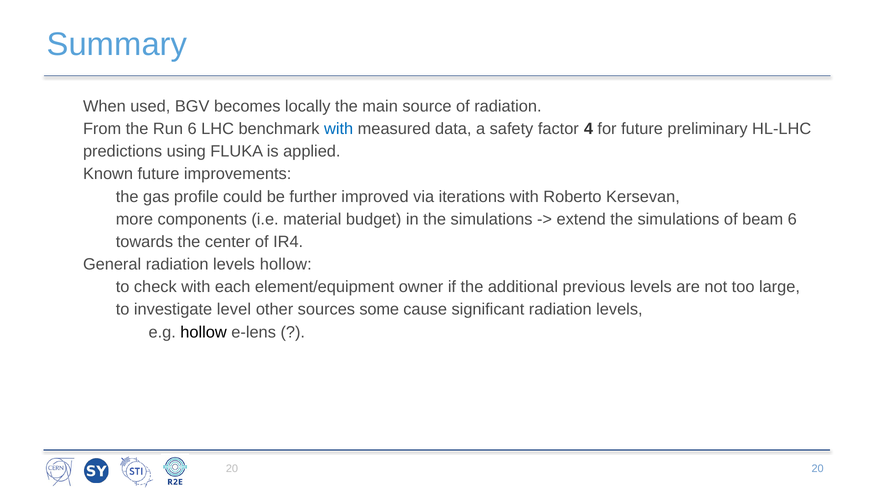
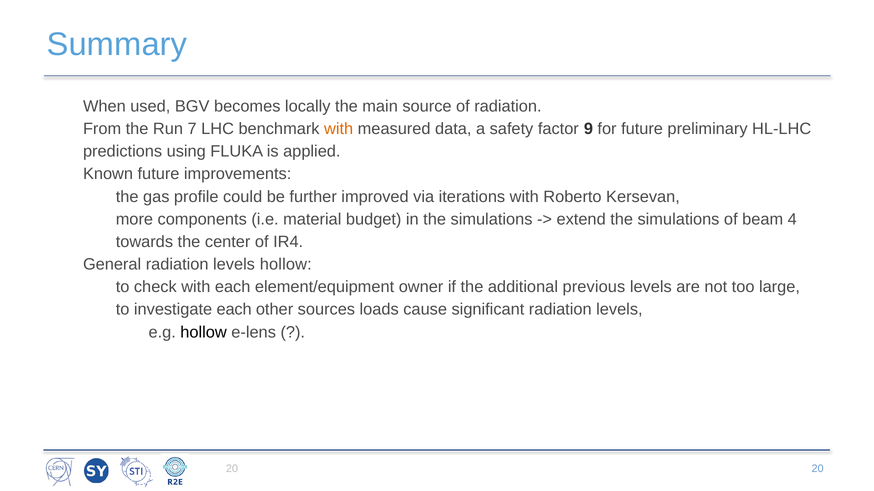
Run 6: 6 -> 7
with at (339, 129) colour: blue -> orange
4: 4 -> 9
beam 6: 6 -> 4
investigate level: level -> each
some: some -> loads
